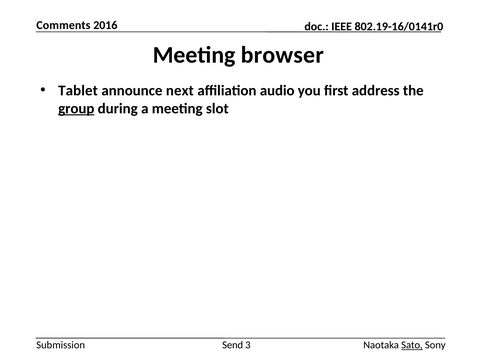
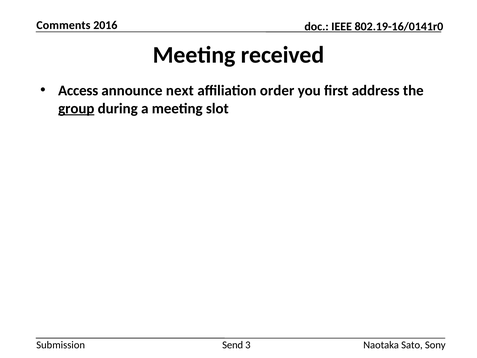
browser: browser -> received
Tablet: Tablet -> Access
audio: audio -> order
Sato underline: present -> none
